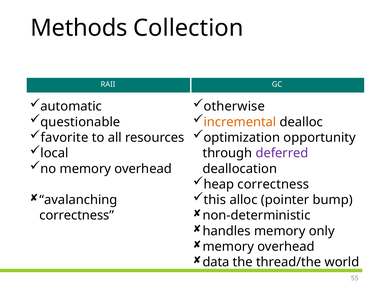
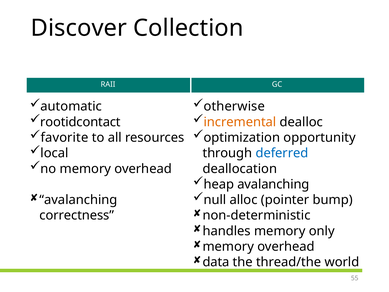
Methods: Methods -> Discover
questionable: questionable -> rootidcontact
deferred colour: purple -> blue
heap correctness: correctness -> avalanching
this: this -> null
